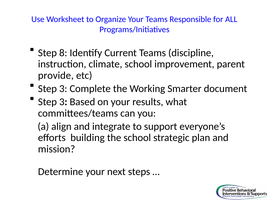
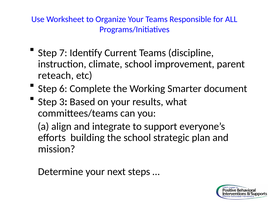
8: 8 -> 7
provide: provide -> reteach
3 at (63, 89): 3 -> 6
